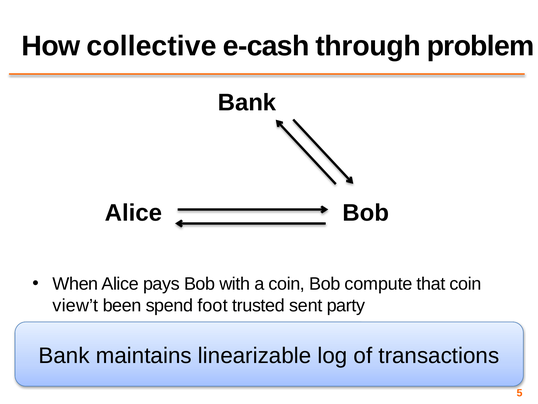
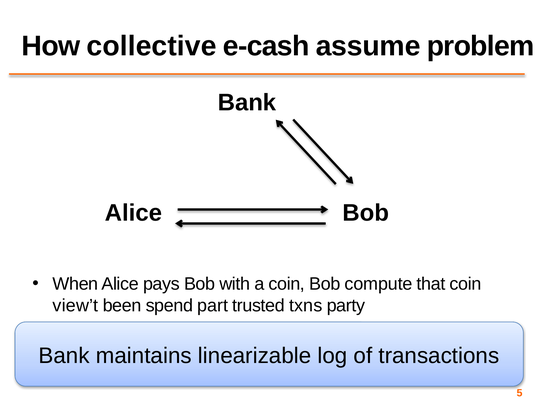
through: through -> assume
foot: foot -> part
sent: sent -> txns
